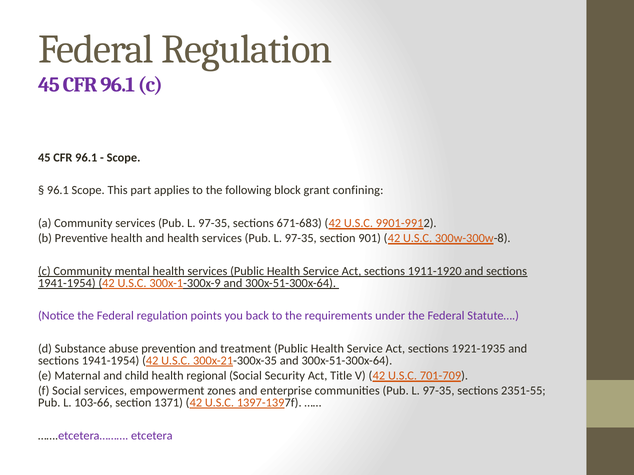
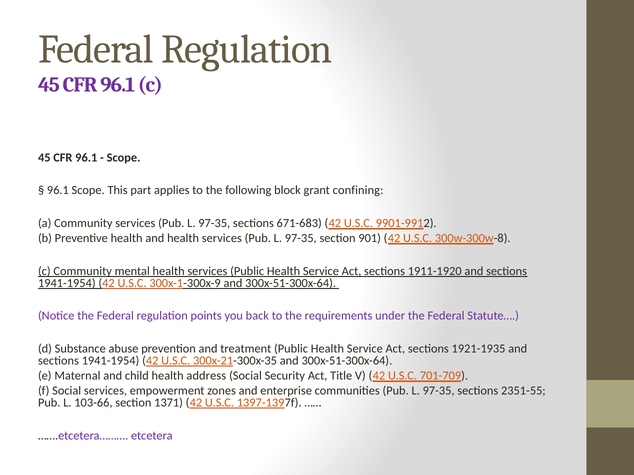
regional: regional -> address
